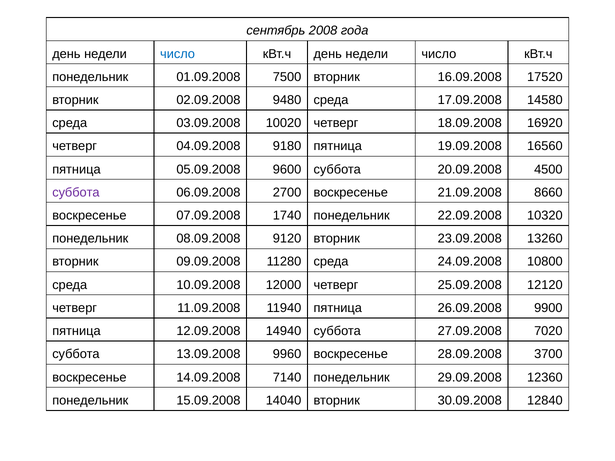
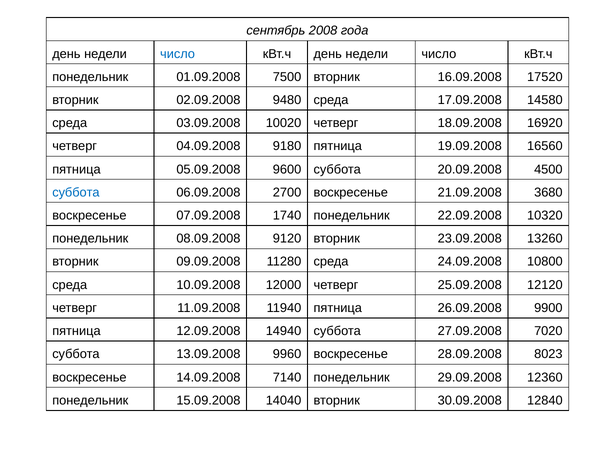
суббота at (76, 193) colour: purple -> blue
8660: 8660 -> 3680
3700: 3700 -> 8023
